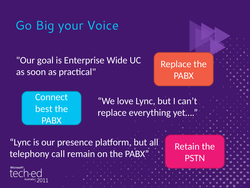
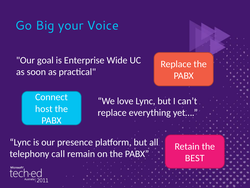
best: best -> host
PSTN: PSTN -> BEST
